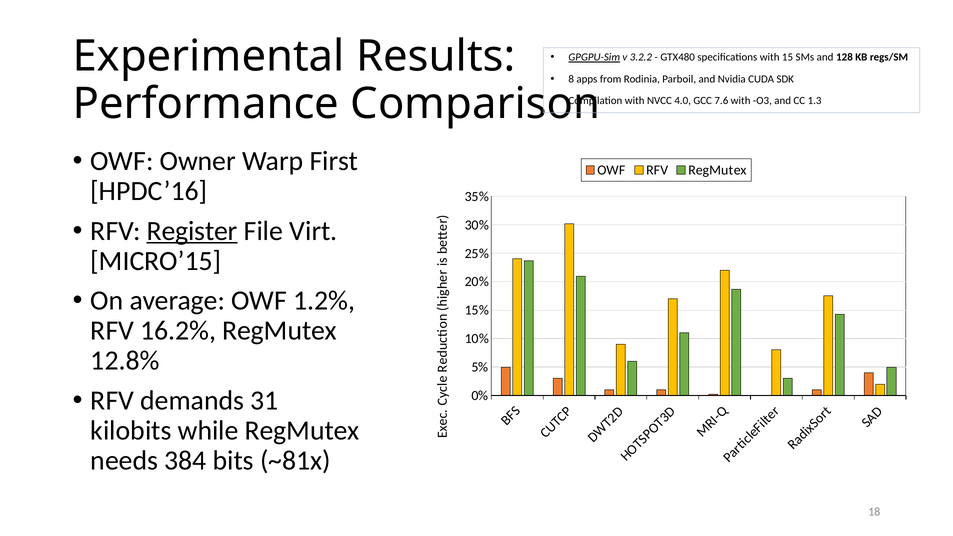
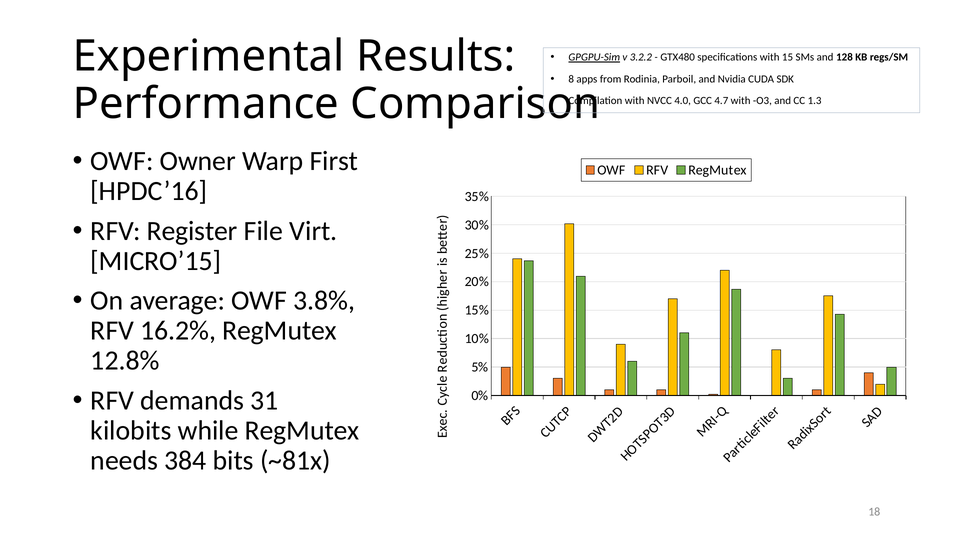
7.6: 7.6 -> 4.7
Register underline: present -> none
1.2%: 1.2% -> 3.8%
